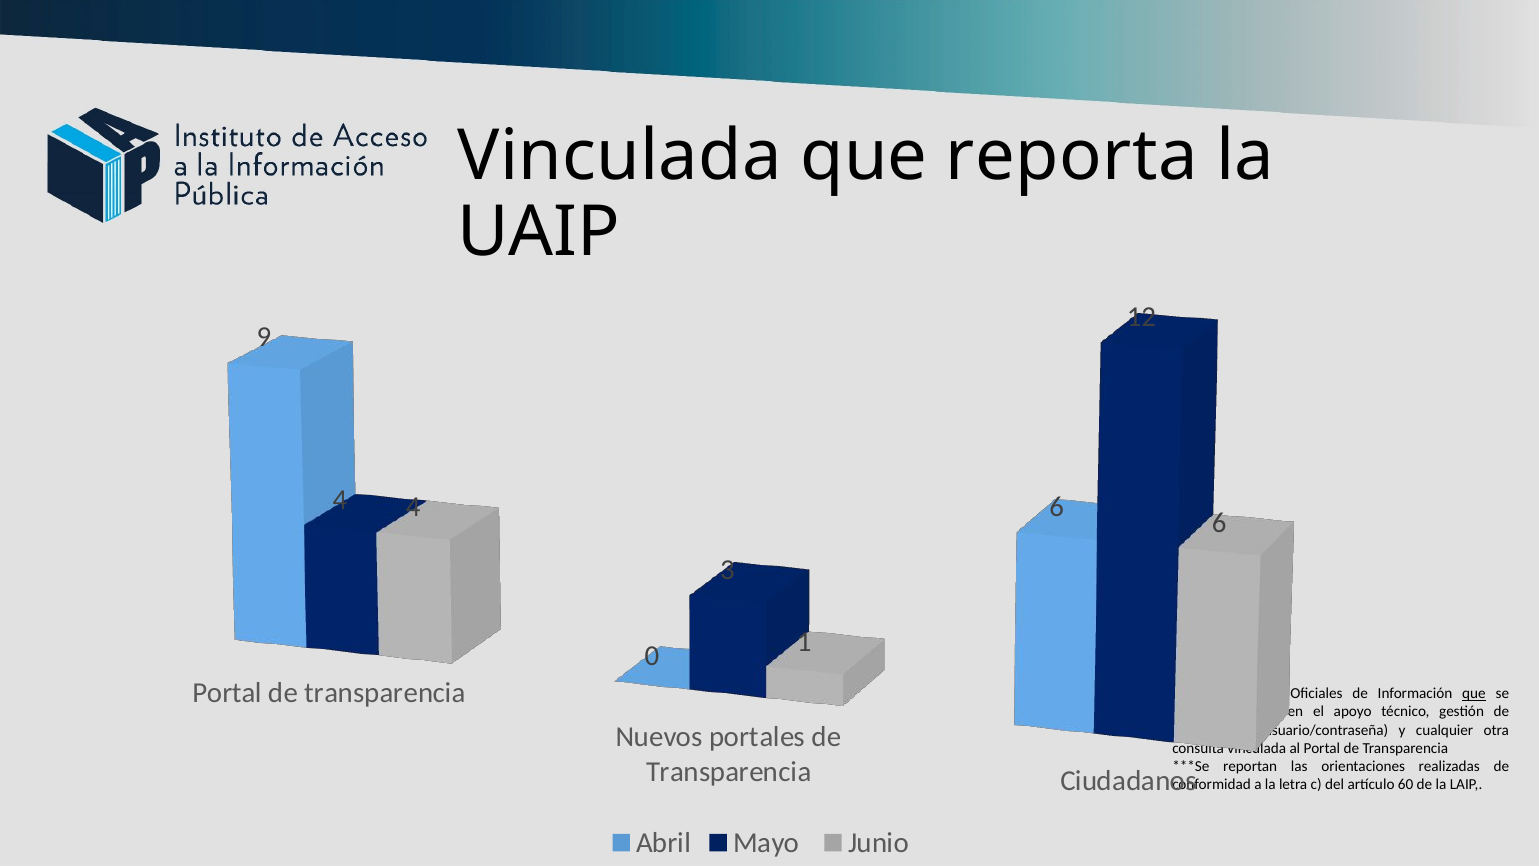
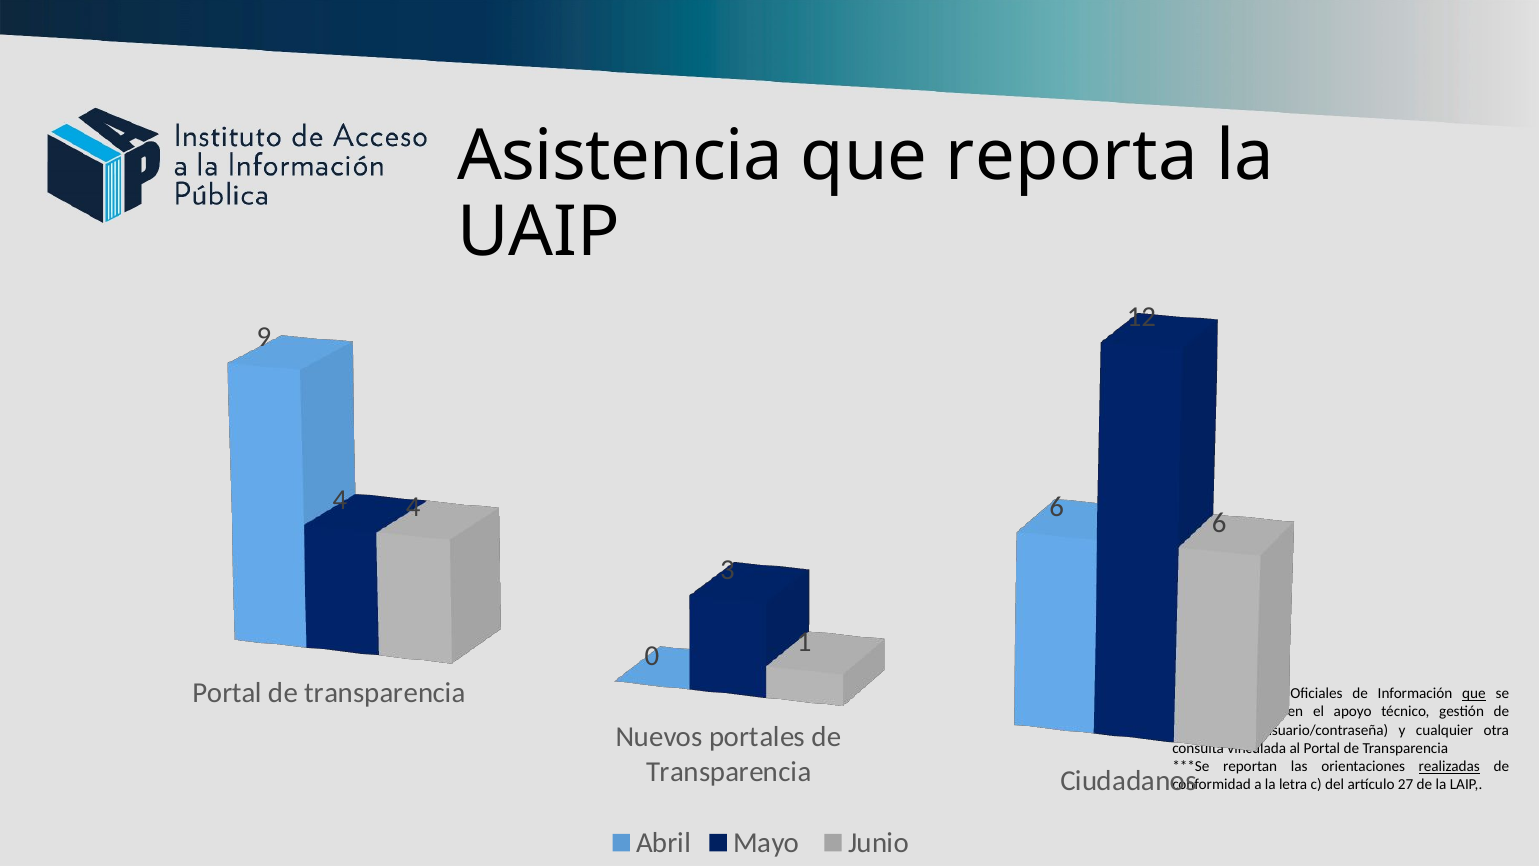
Vinculada at (620, 156): Vinculada -> Asistencia
realizadas underline: none -> present
60: 60 -> 27
